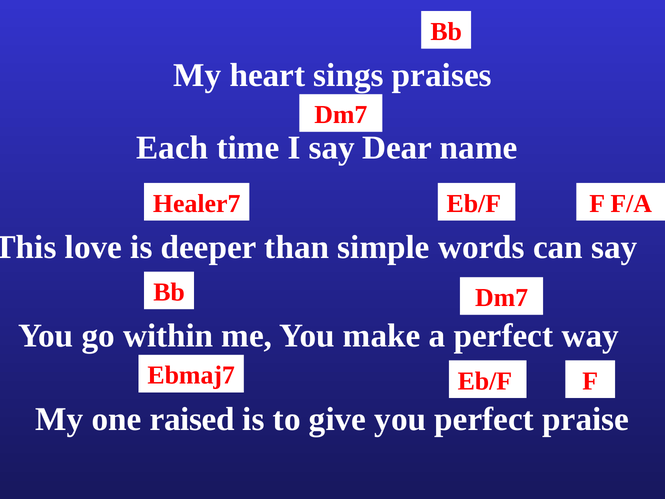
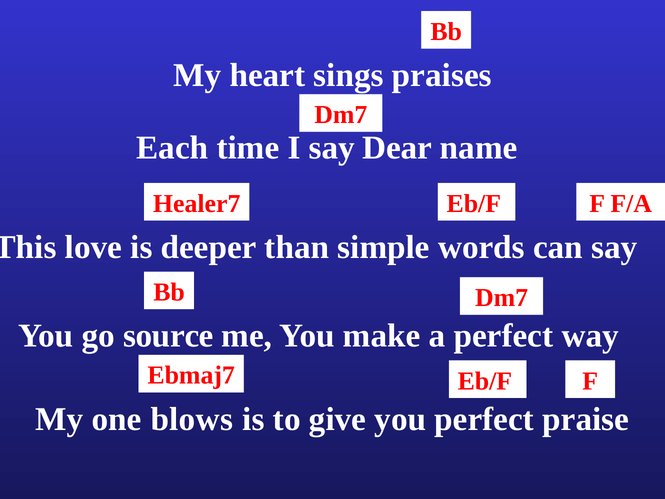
within: within -> source
raised: raised -> blows
